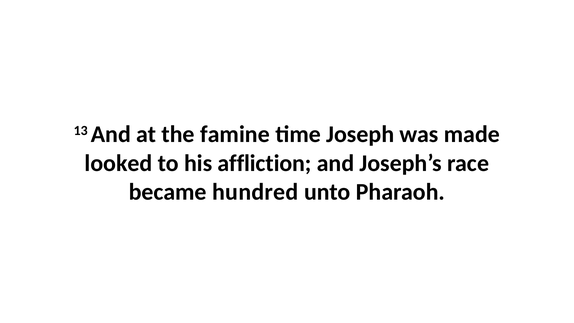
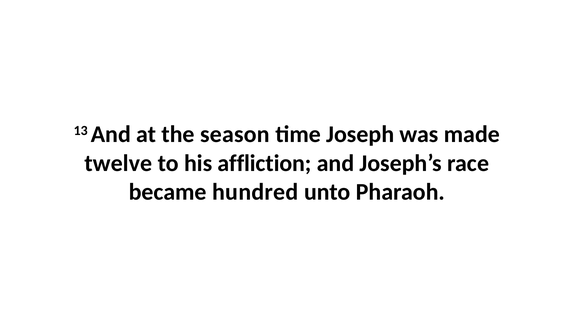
famine: famine -> season
looked: looked -> twelve
